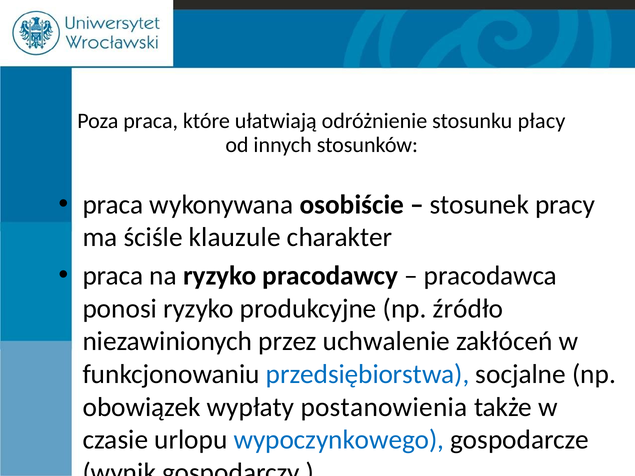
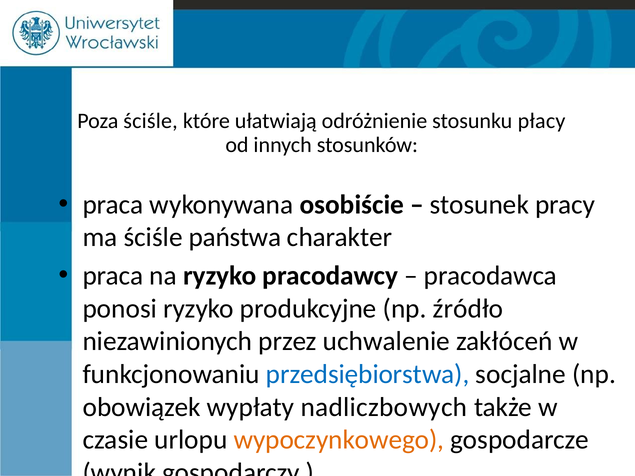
Poza praca: praca -> ściśle
klauzule: klauzule -> państwa
postanowienia: postanowienia -> nadliczbowych
wypoczynkowego colour: blue -> orange
